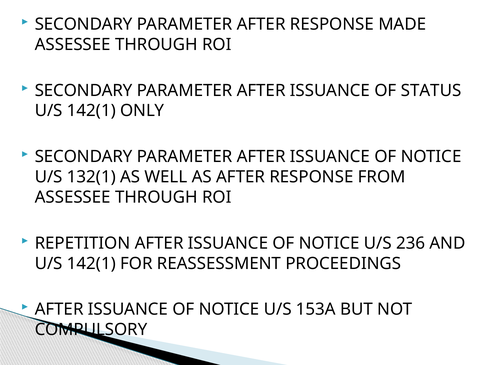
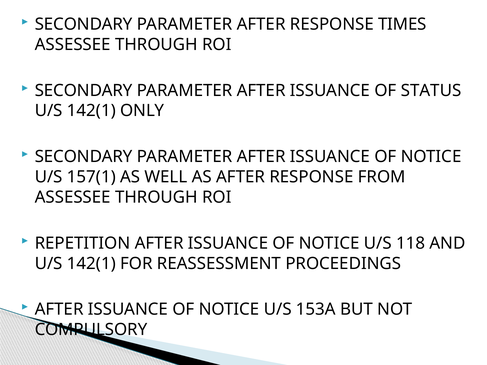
MADE: MADE -> TIMES
132(1: 132(1 -> 157(1
236: 236 -> 118
